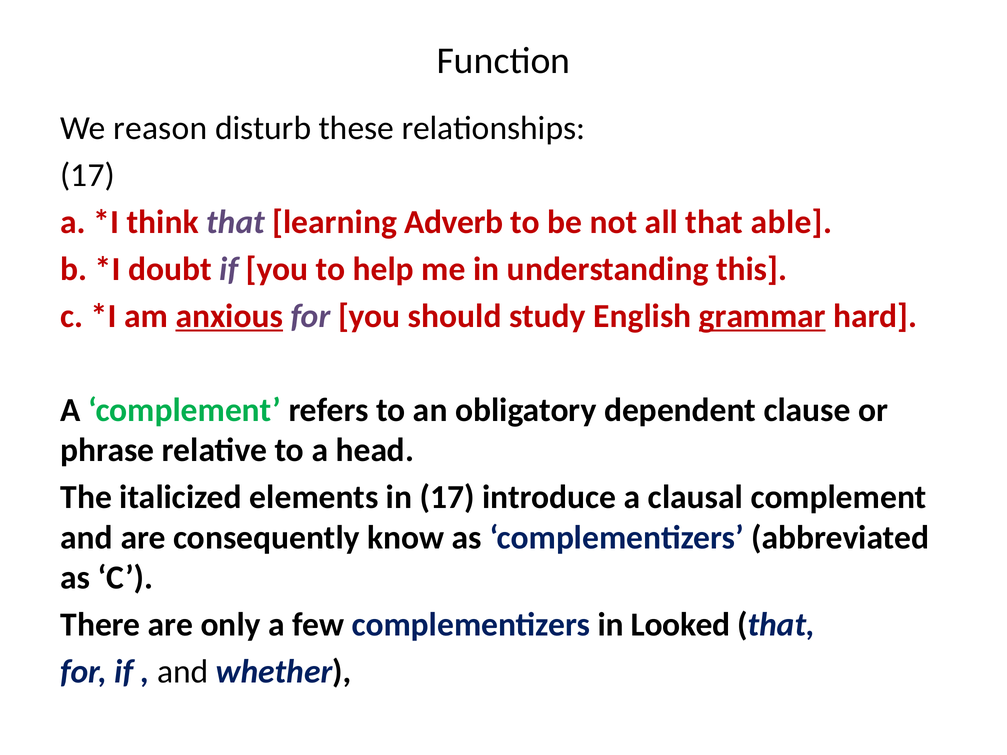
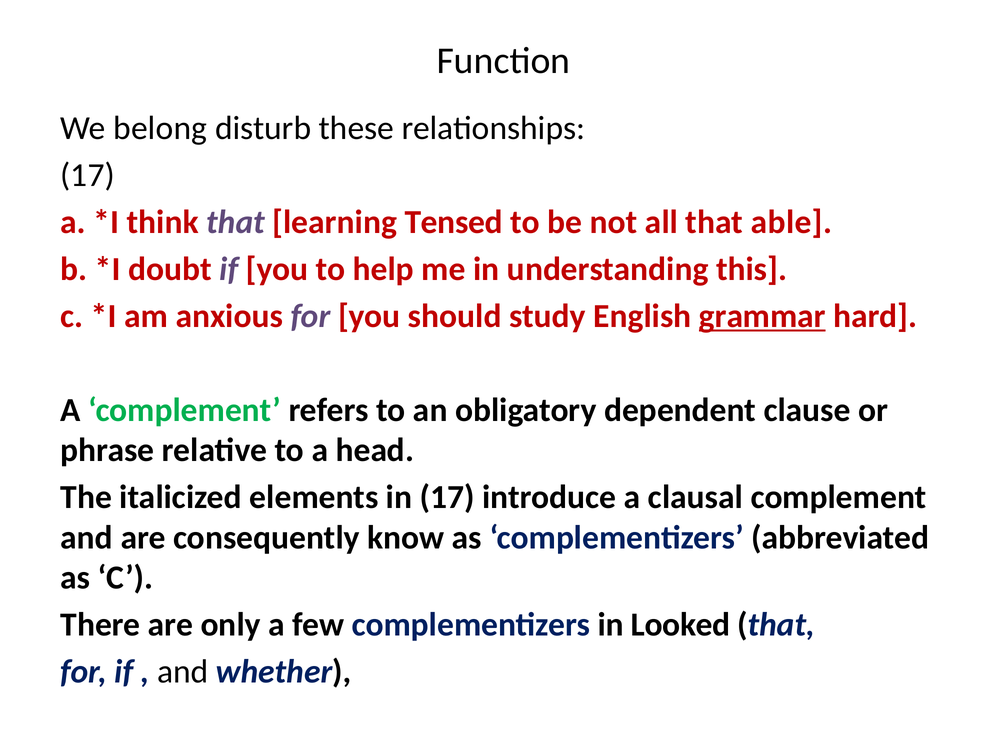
reason: reason -> belong
Adverb: Adverb -> Tensed
anxious underline: present -> none
